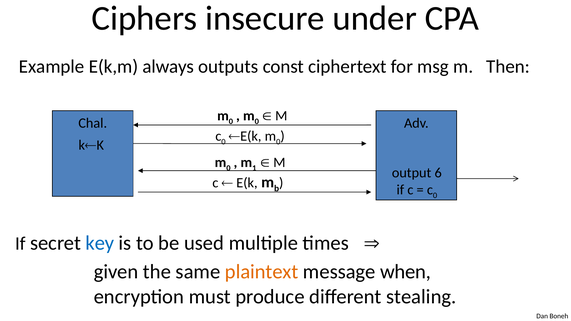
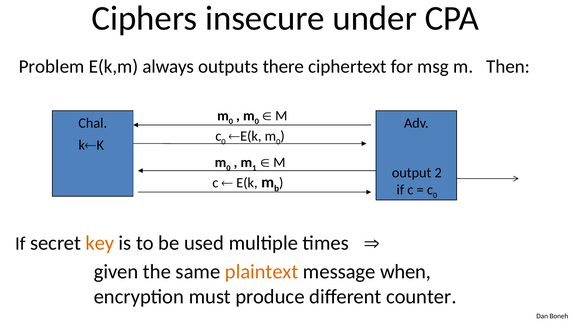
Example: Example -> Problem
const: const -> there
6: 6 -> 2
key colour: blue -> orange
stealing: stealing -> counter
